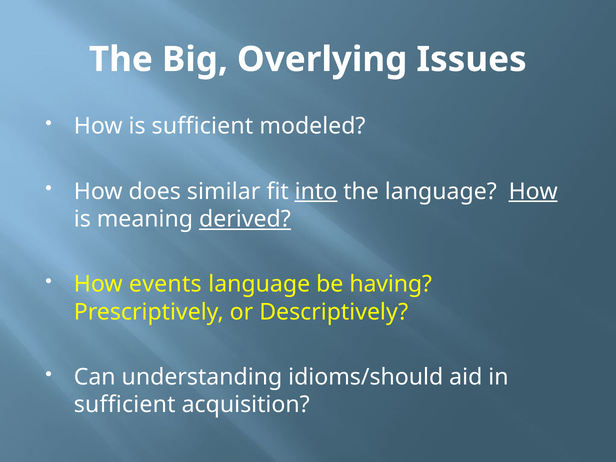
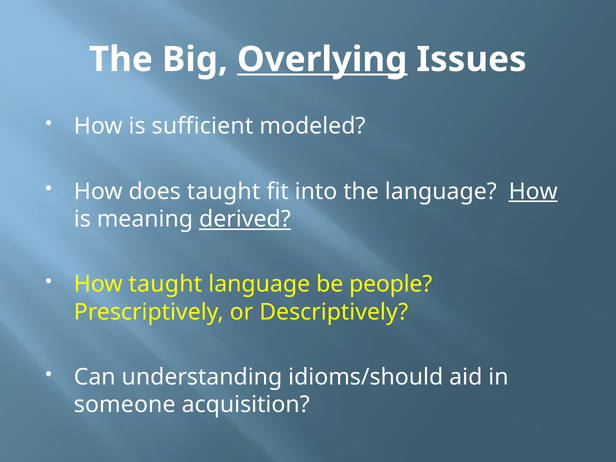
Overlying underline: none -> present
does similar: similar -> taught
into underline: present -> none
How events: events -> taught
having: having -> people
sufficient at (125, 405): sufficient -> someone
